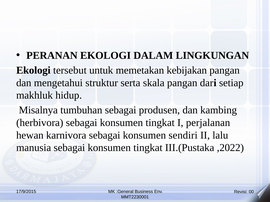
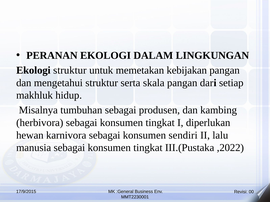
Ekologi tersebut: tersebut -> struktur
perjalanan: perjalanan -> diperlukan
